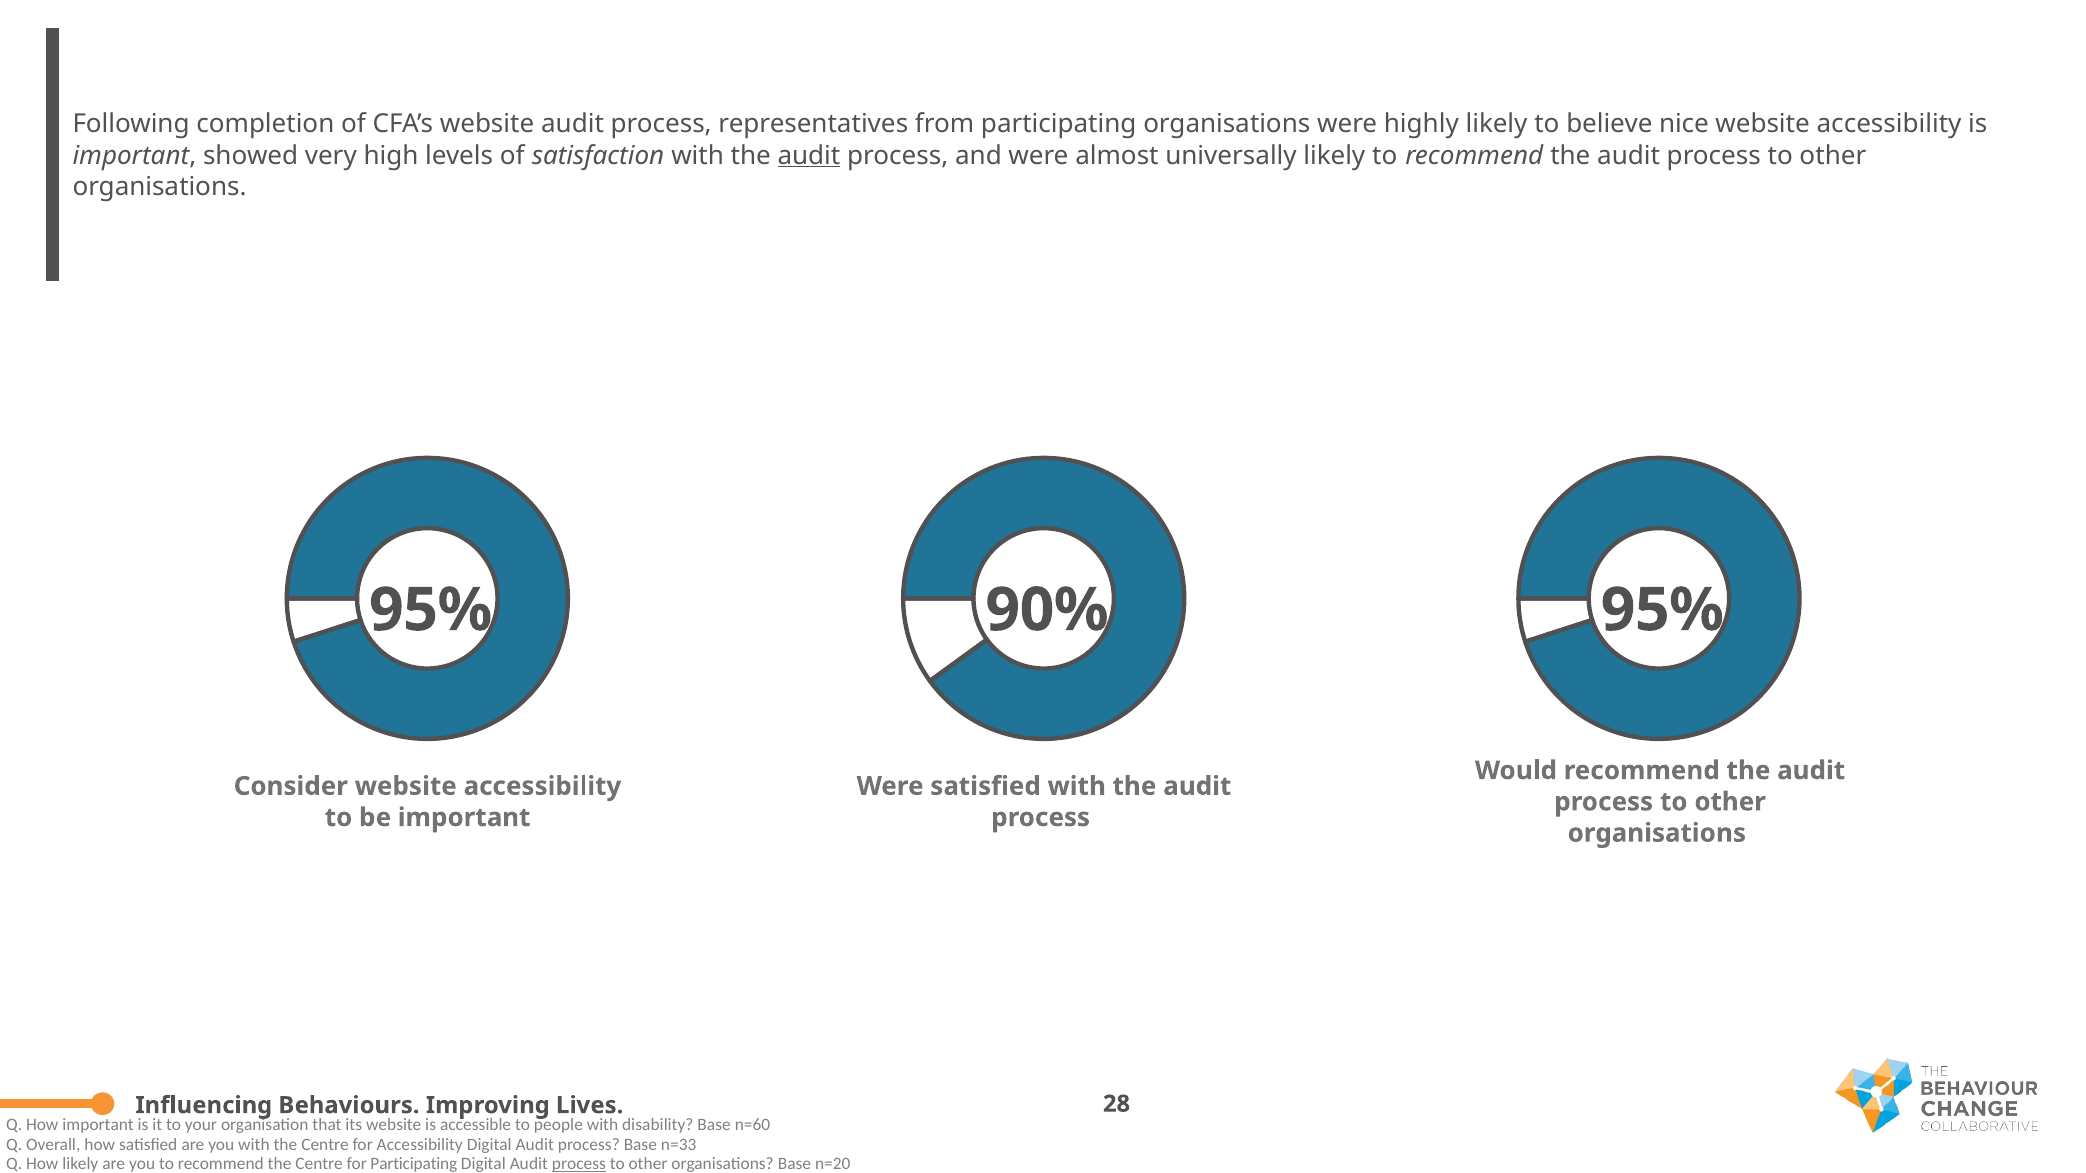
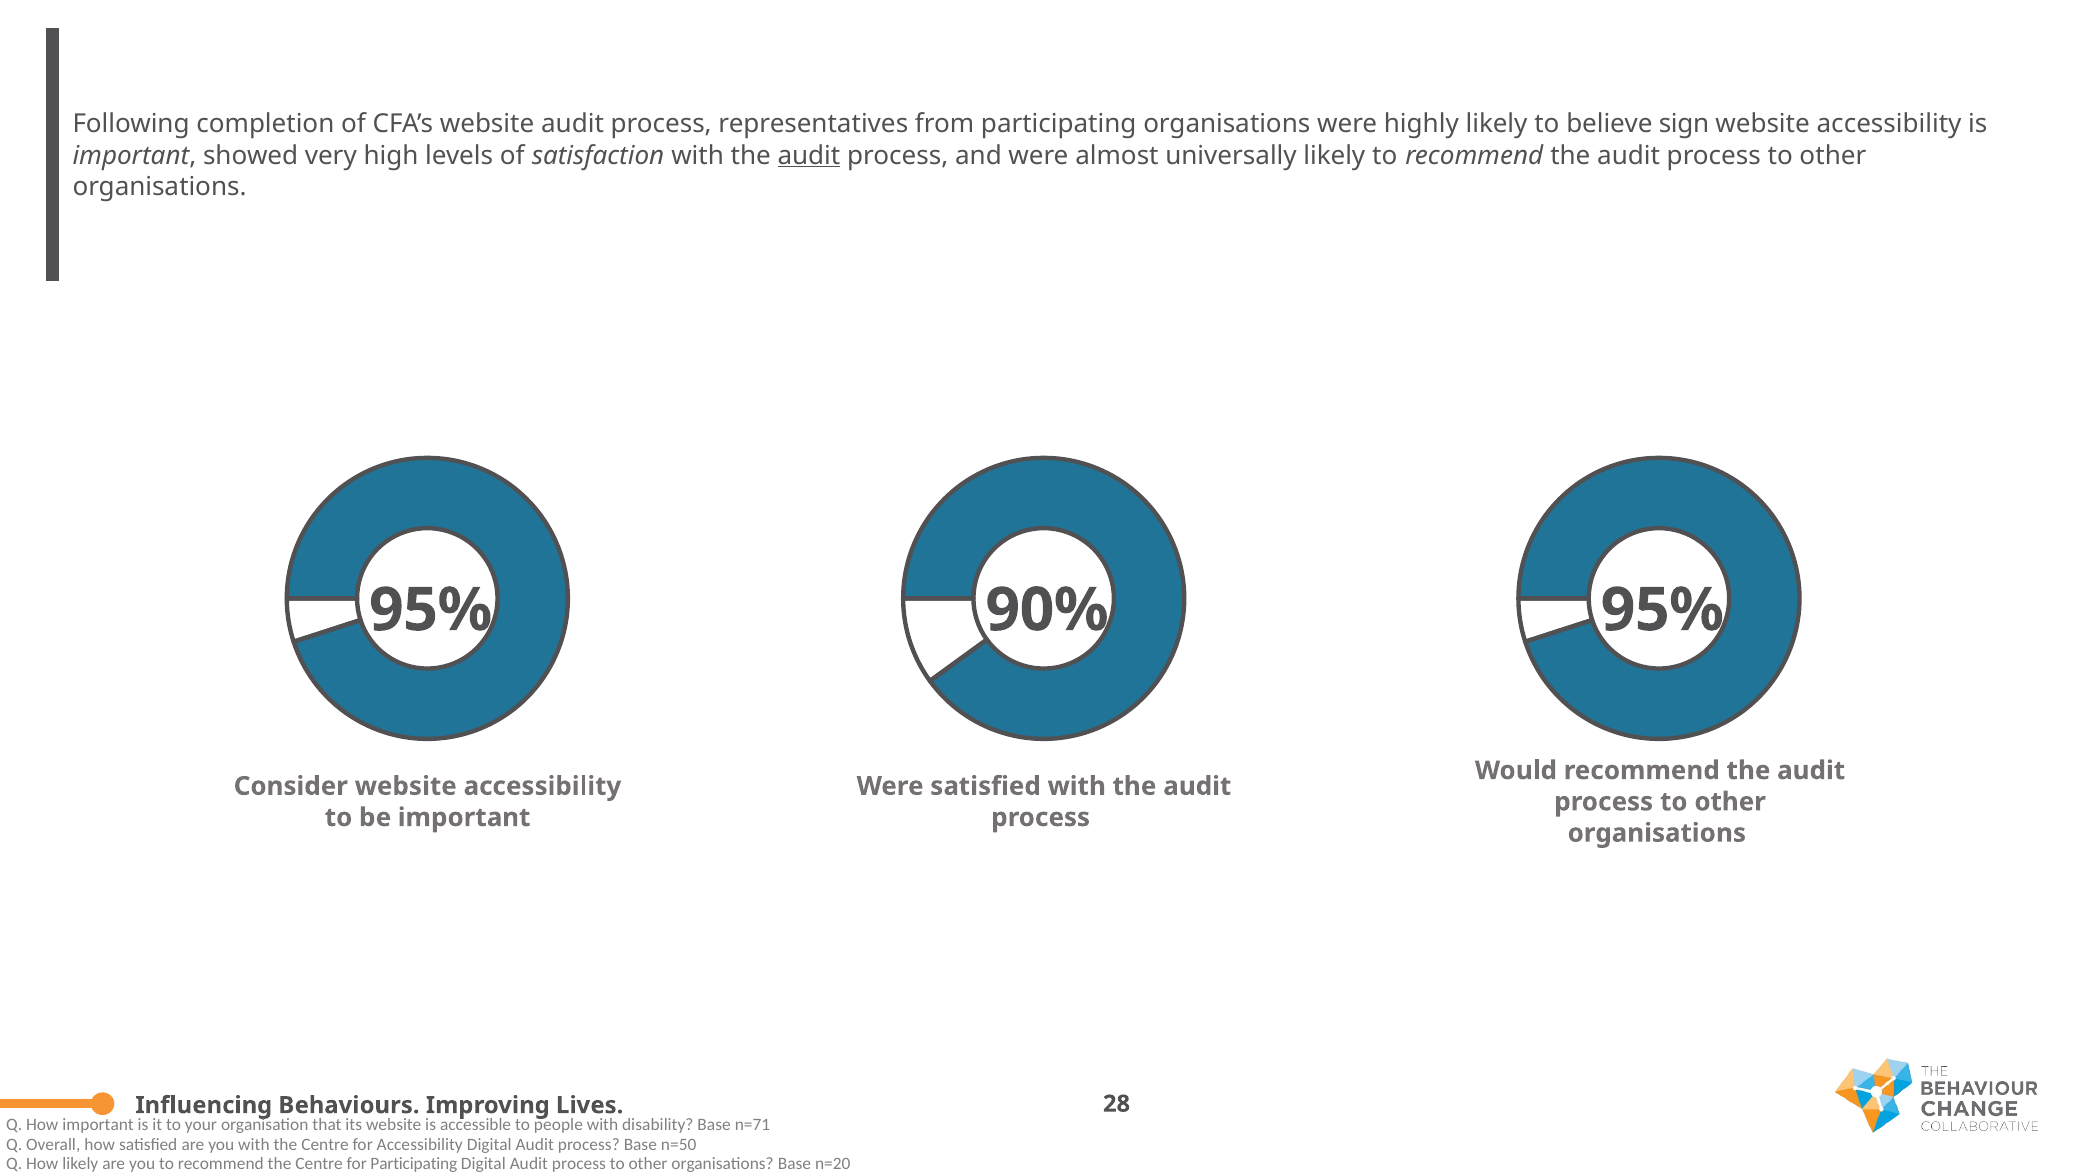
nice: nice -> sign
n=60: n=60 -> n=71
n=33: n=33 -> n=50
process at (579, 1164) underline: present -> none
